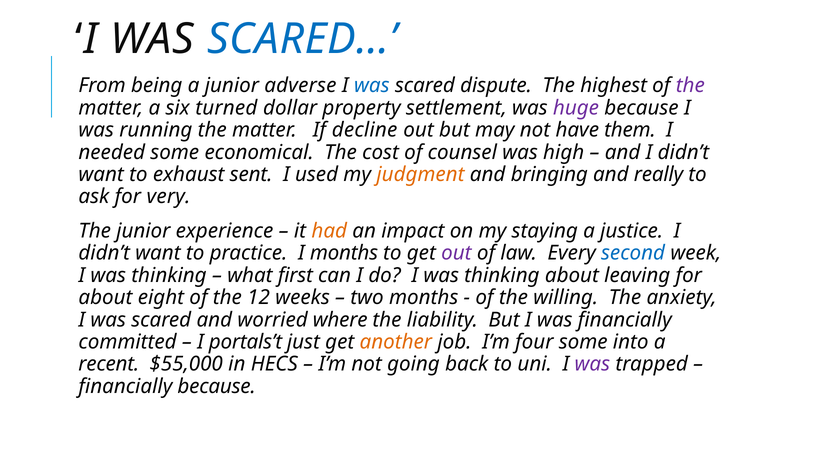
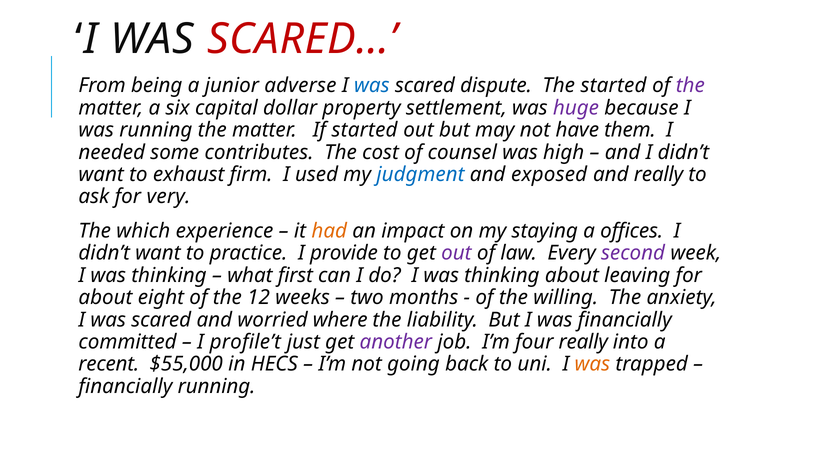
SCARED… colour: blue -> red
The highest: highest -> started
turned: turned -> capital
If decline: decline -> started
economical: economical -> contributes
sent: sent -> firm
judgment colour: orange -> blue
bringing: bringing -> exposed
The junior: junior -> which
justice: justice -> offices
I months: months -> provide
second colour: blue -> purple
portals’t: portals’t -> profile’t
another colour: orange -> purple
four some: some -> really
was at (592, 365) colour: purple -> orange
financially because: because -> running
